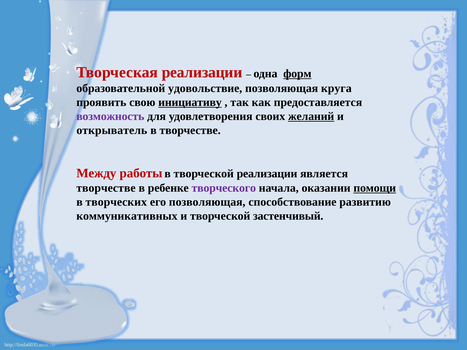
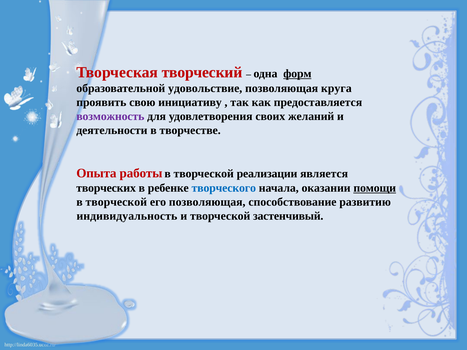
Творческая реализации: реализации -> творческий
инициативу underline: present -> none
желаний underline: present -> none
открыватель: открыватель -> деятельности
Между: Между -> Опыта
творчестве at (106, 188): творчестве -> творческих
творческого colour: purple -> blue
творческих at (116, 202): творческих -> творческой
коммуникативных: коммуникативных -> индивидуальность
